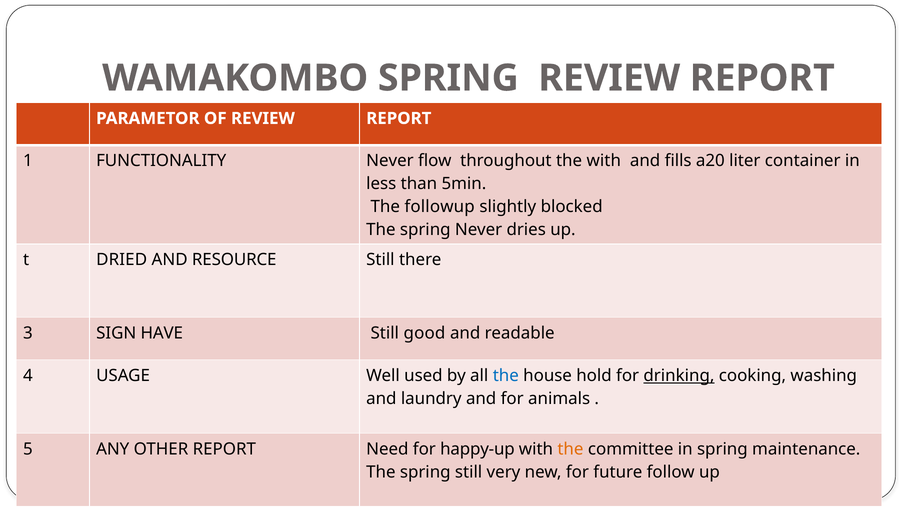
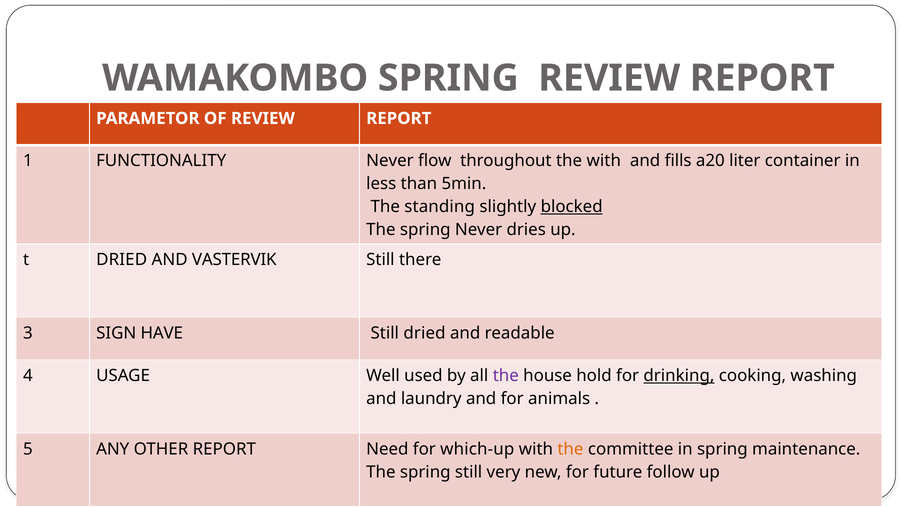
followup: followup -> standing
blocked underline: none -> present
RESOURCE: RESOURCE -> VASTERVIK
Still good: good -> dried
the at (506, 376) colour: blue -> purple
happy-up: happy-up -> which-up
